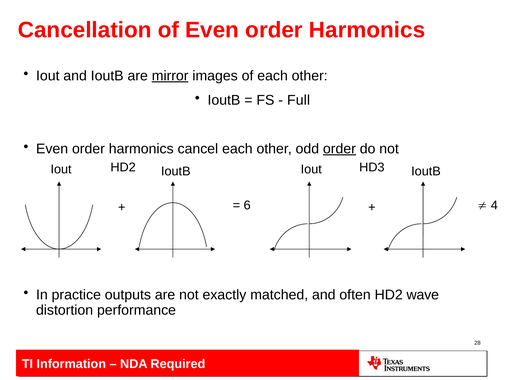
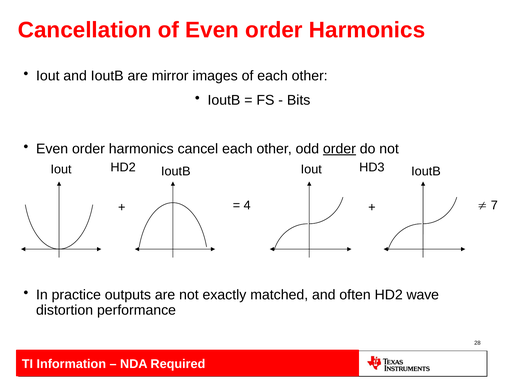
mirror underline: present -> none
Full: Full -> Bits
6: 6 -> 4
4: 4 -> 7
